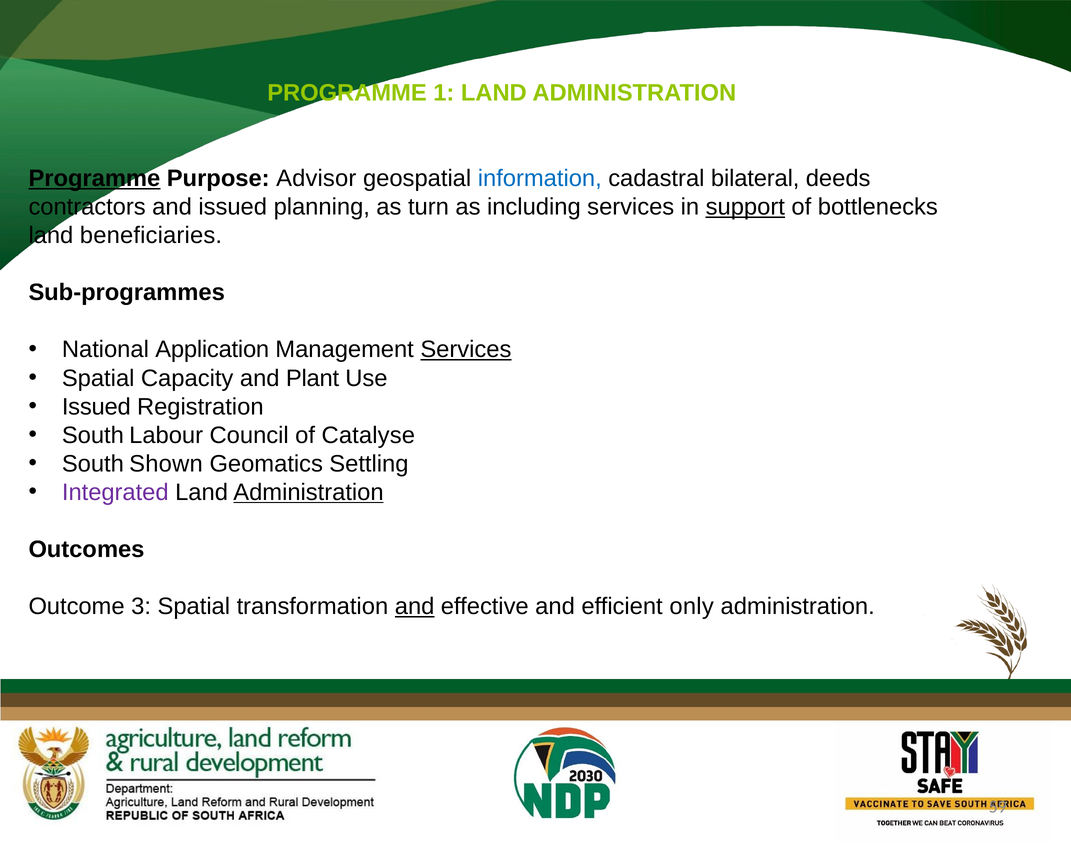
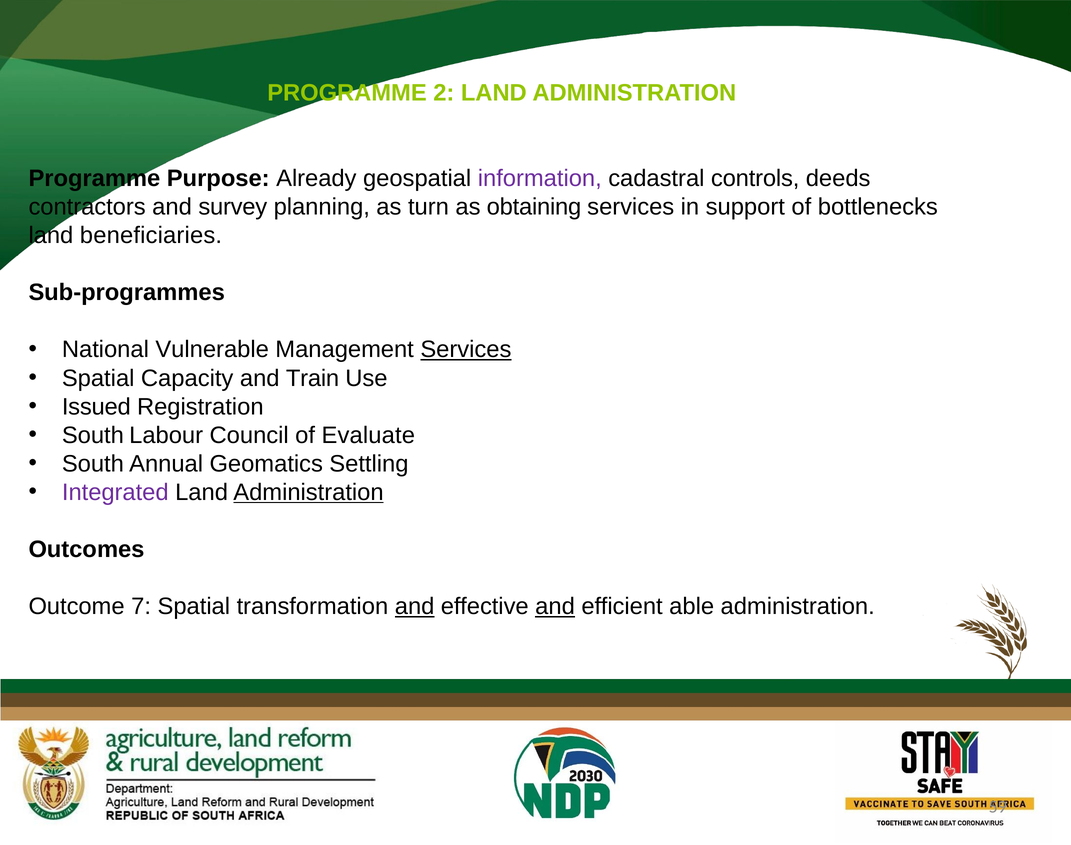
1: 1 -> 2
Programme at (94, 179) underline: present -> none
Advisor: Advisor -> Already
information colour: blue -> purple
bilateral: bilateral -> controls
and issued: issued -> survey
including: including -> obtaining
support underline: present -> none
Application: Application -> Vulnerable
Plant: Plant -> Train
Catalyse: Catalyse -> Evaluate
Shown: Shown -> Annual
3: 3 -> 7
and at (555, 607) underline: none -> present
only: only -> able
